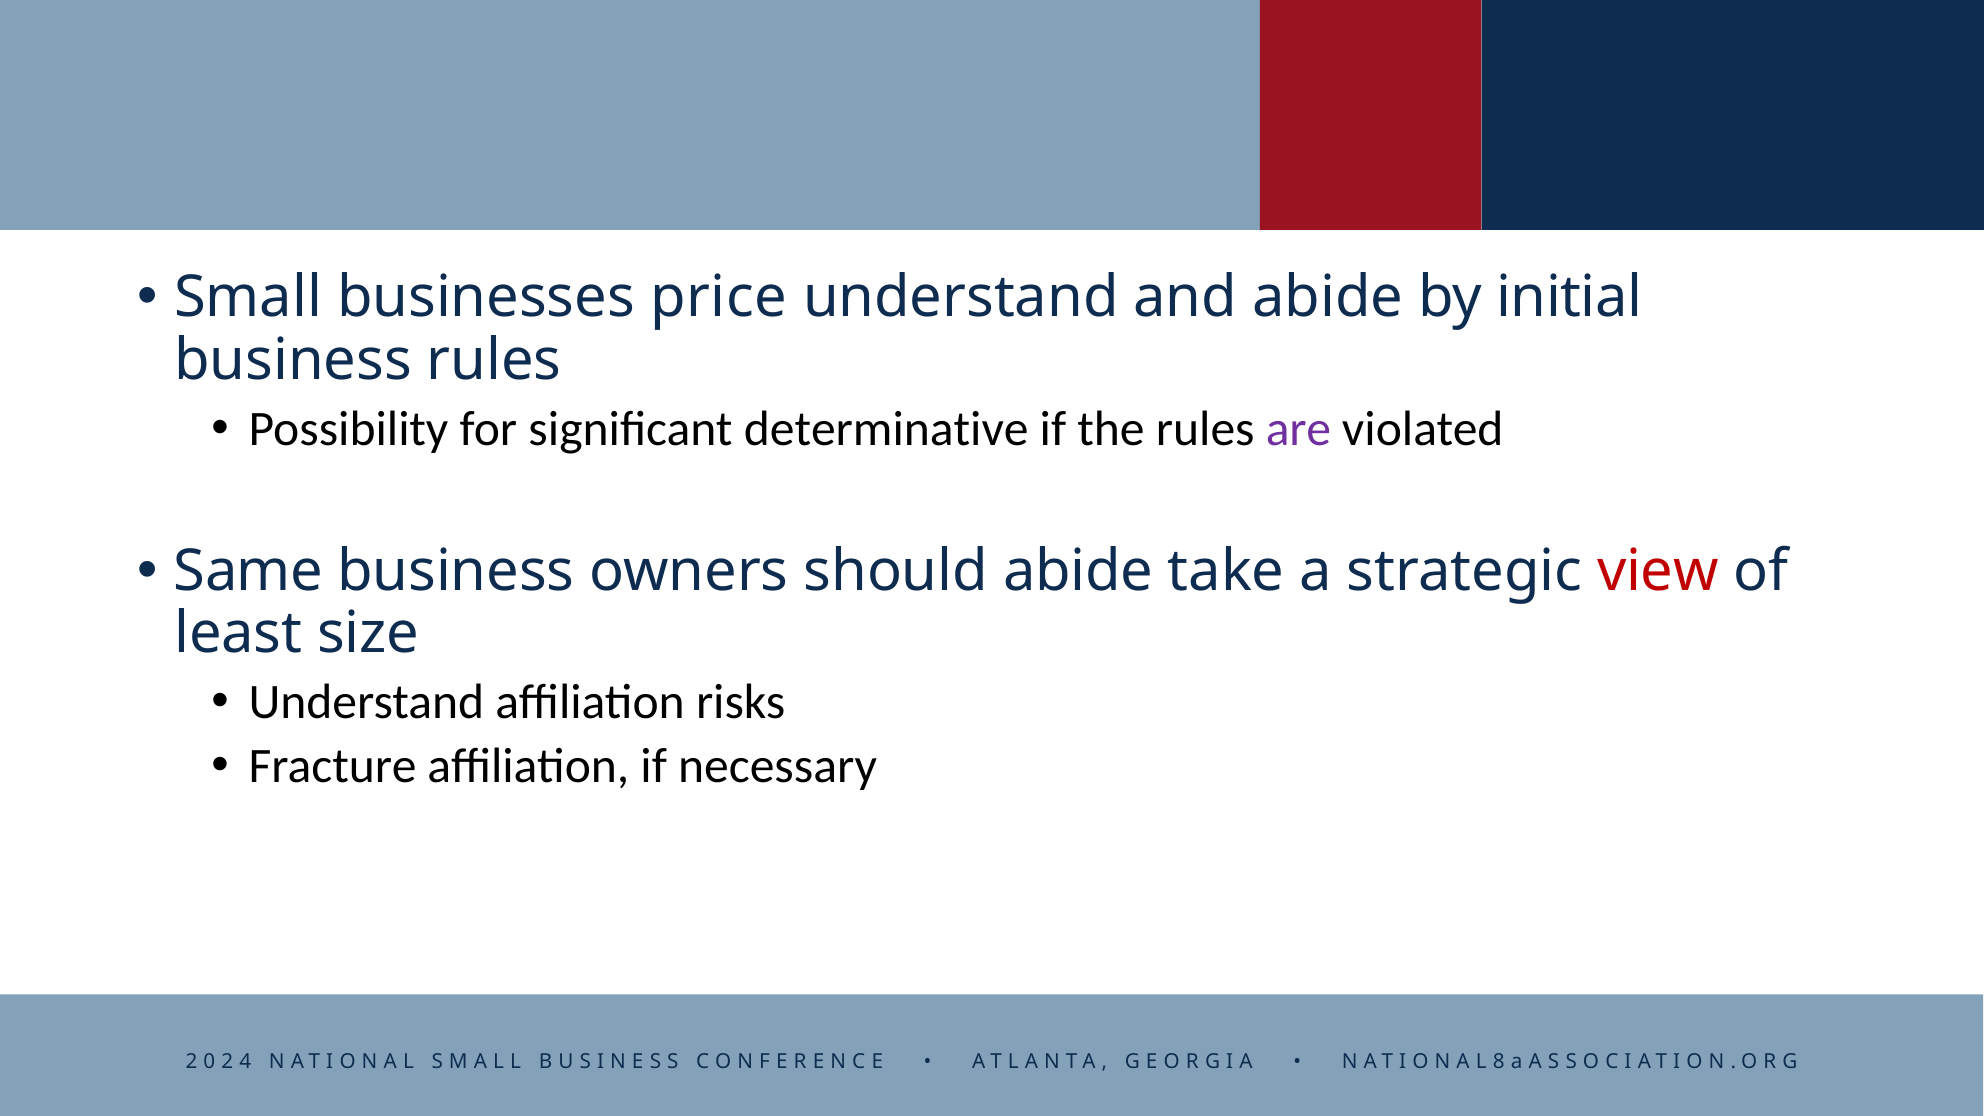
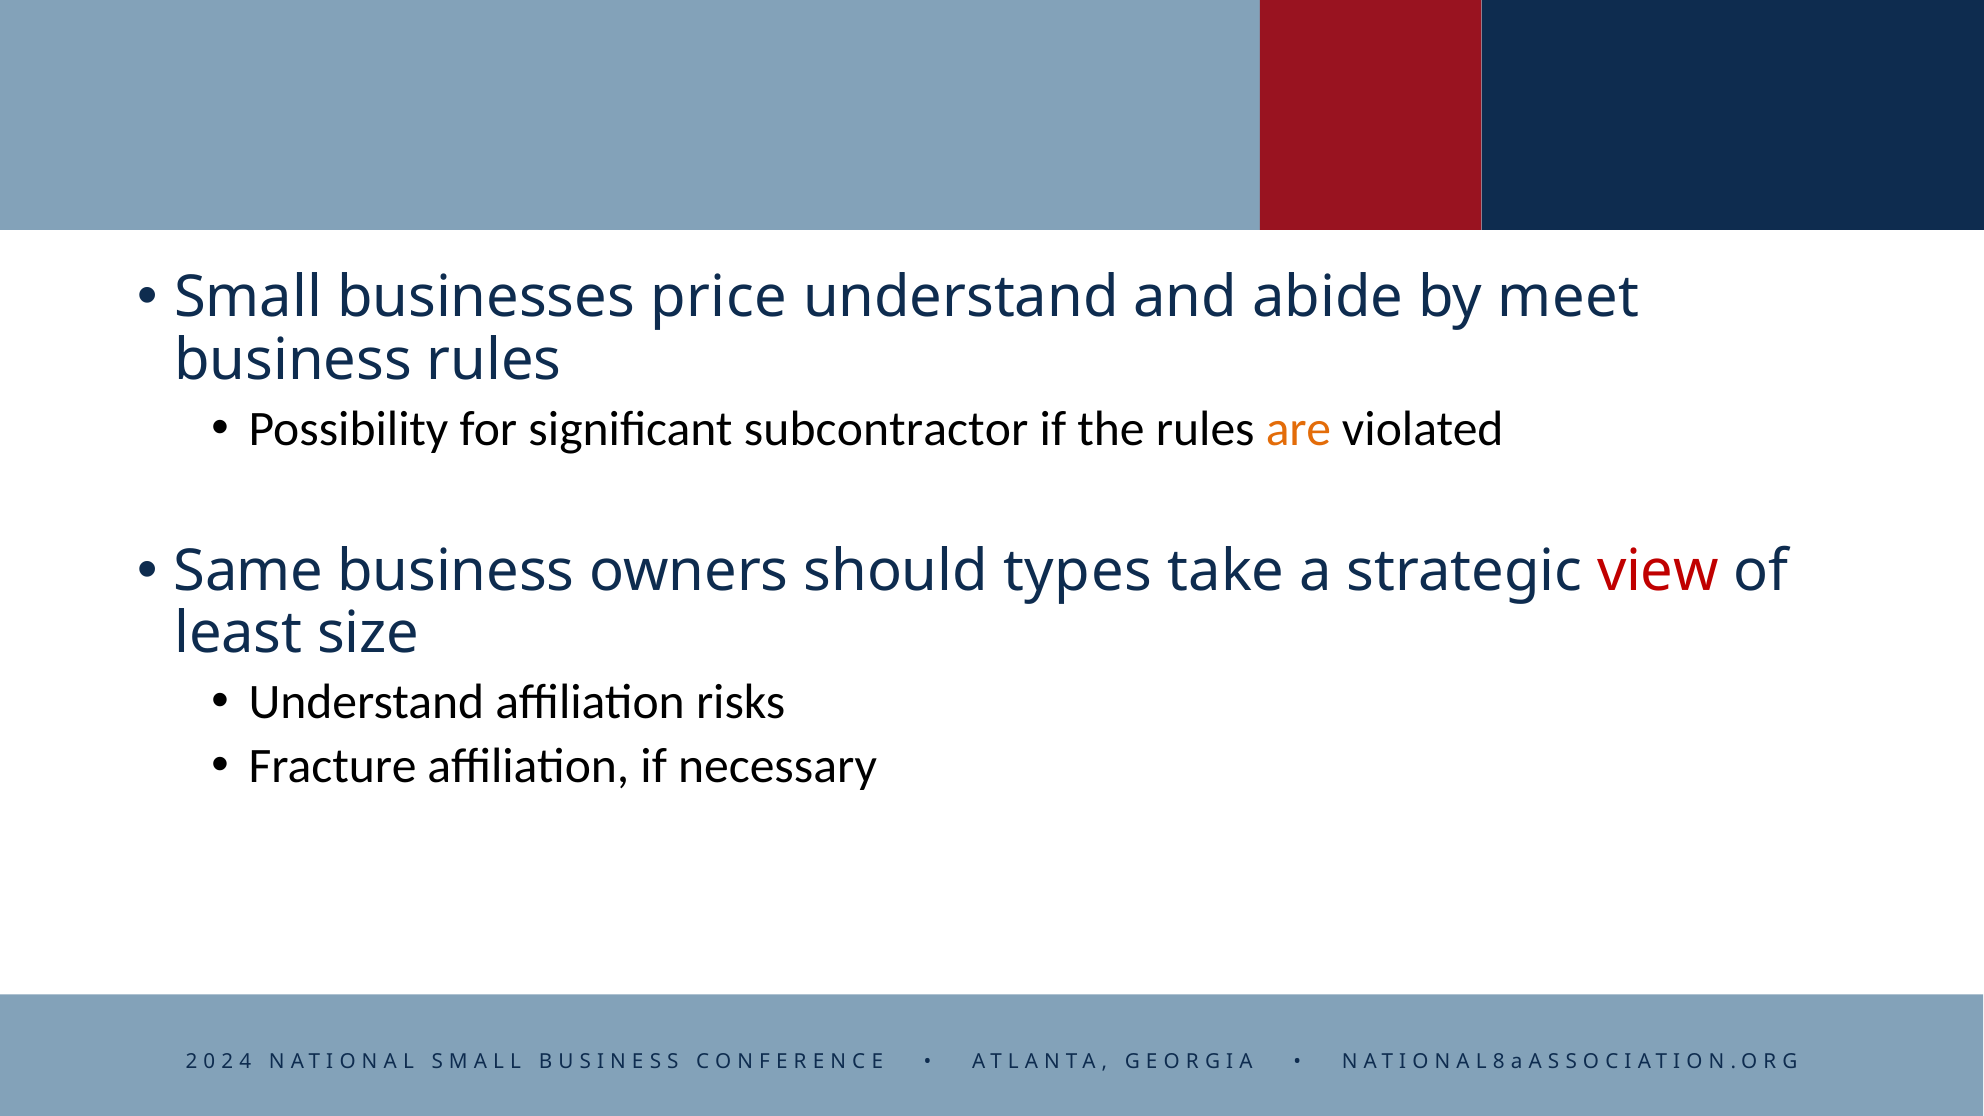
initial: initial -> meet
determinative: determinative -> subcontractor
are colour: purple -> orange
should abide: abide -> types
